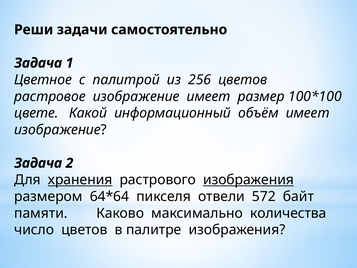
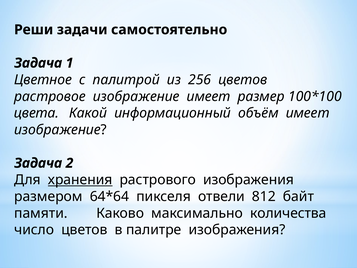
цвете: цвете -> цвета
изображения at (248, 180) underline: present -> none
572: 572 -> 812
